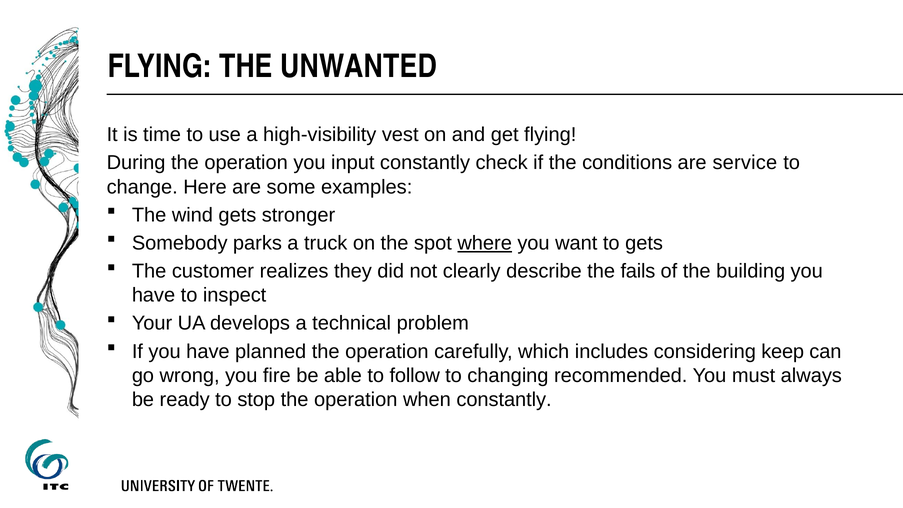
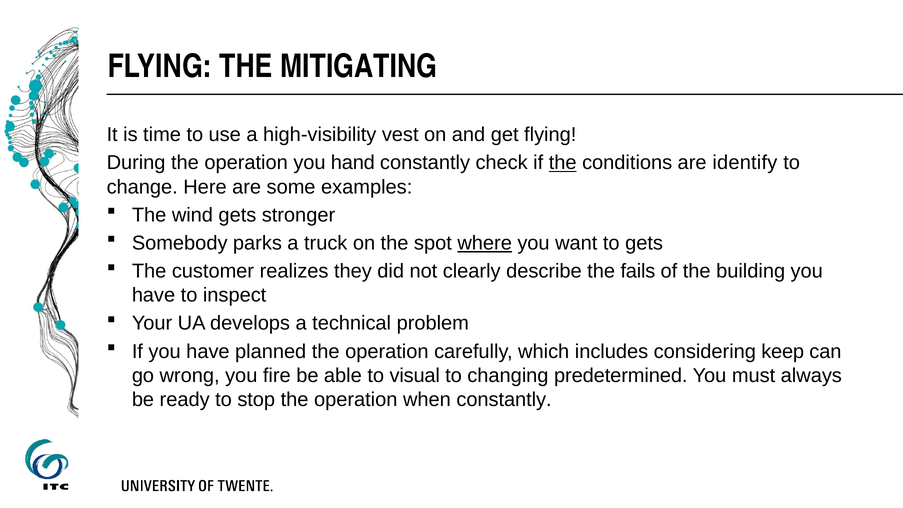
UNWANTED: UNWANTED -> MITIGATING
input: input -> hand
the at (563, 163) underline: none -> present
service: service -> identify
follow: follow -> visual
recommended: recommended -> predetermined
